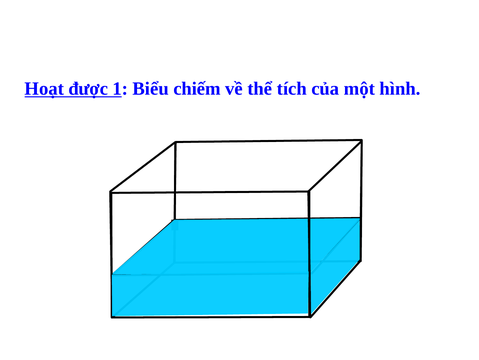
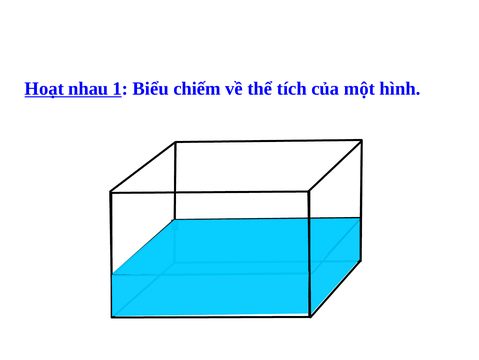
được: được -> nhau
